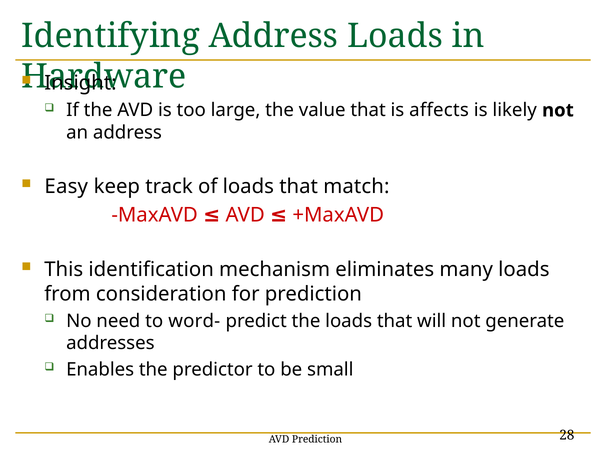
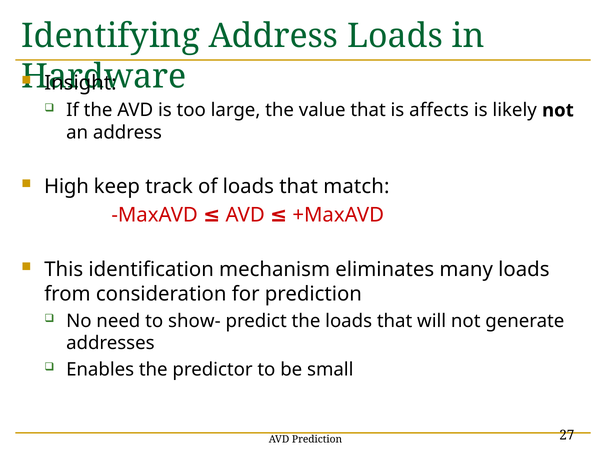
Easy: Easy -> High
word-: word- -> show-
28: 28 -> 27
